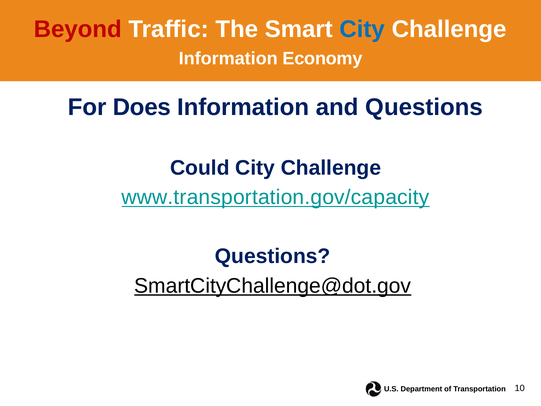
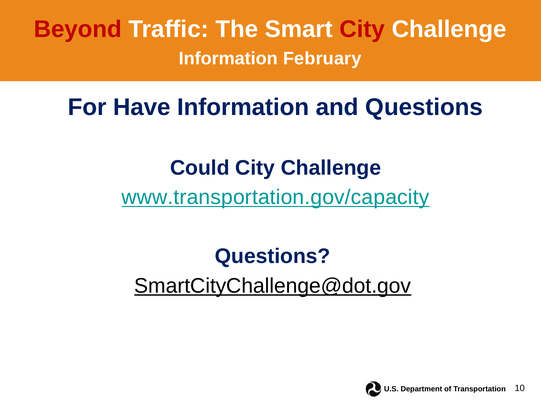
City at (362, 29) colour: blue -> red
Economy: Economy -> February
Does: Does -> Have
